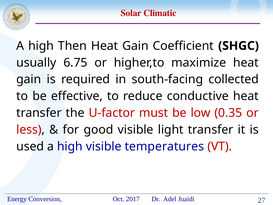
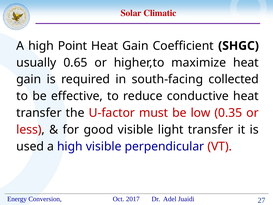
Then: Then -> Point
6.75: 6.75 -> 0.65
temperatures: temperatures -> perpendicular
